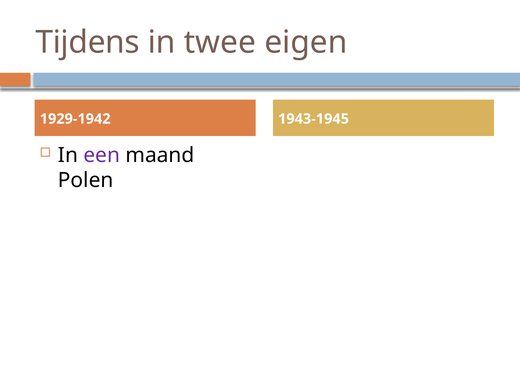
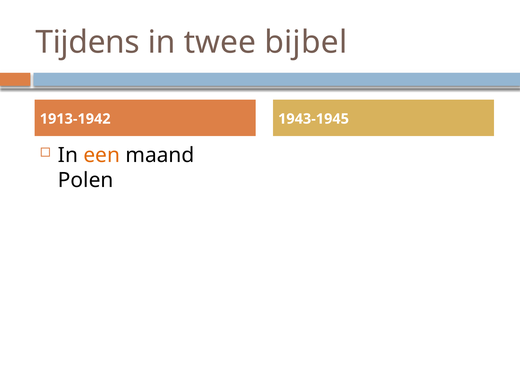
eigen: eigen -> bijbel
1929-1942: 1929-1942 -> 1913-1942
een colour: purple -> orange
